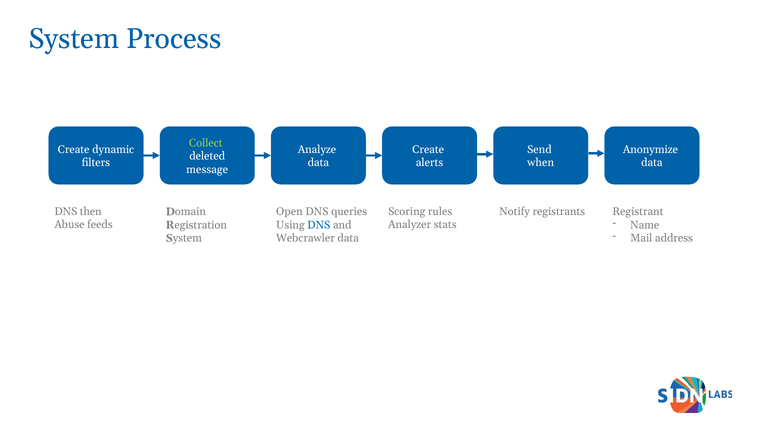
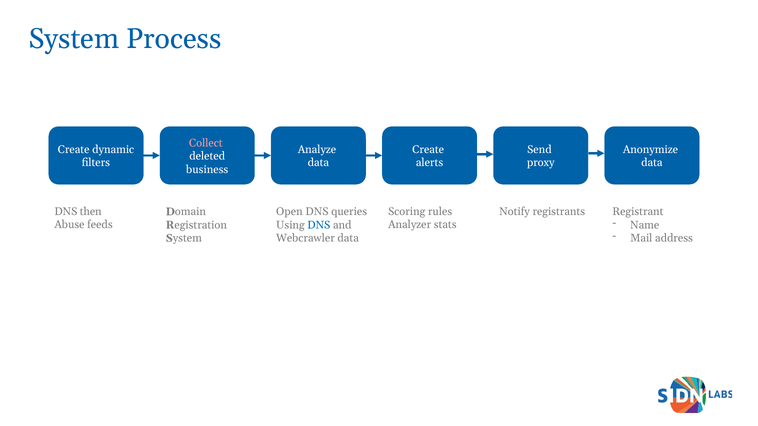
Collect colour: light green -> pink
when: when -> proxy
message: message -> business
